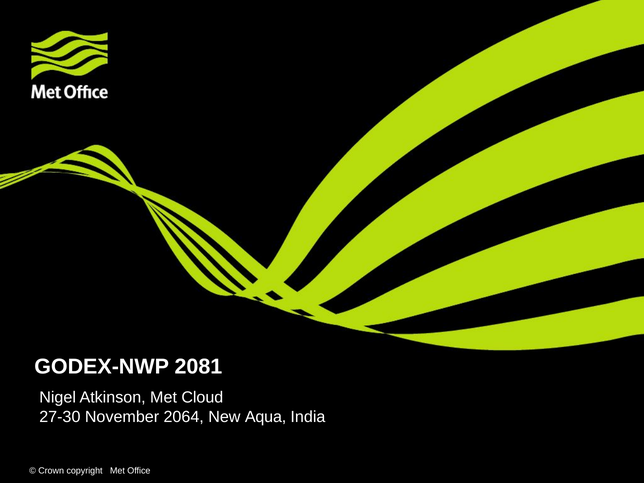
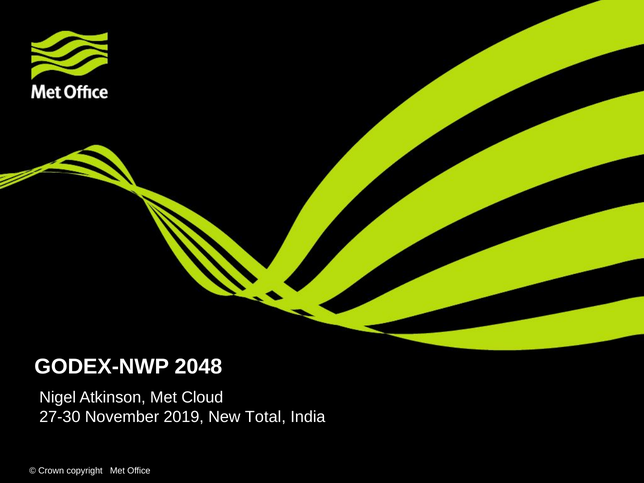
2081: 2081 -> 2048
2064: 2064 -> 2019
Aqua: Aqua -> Total
